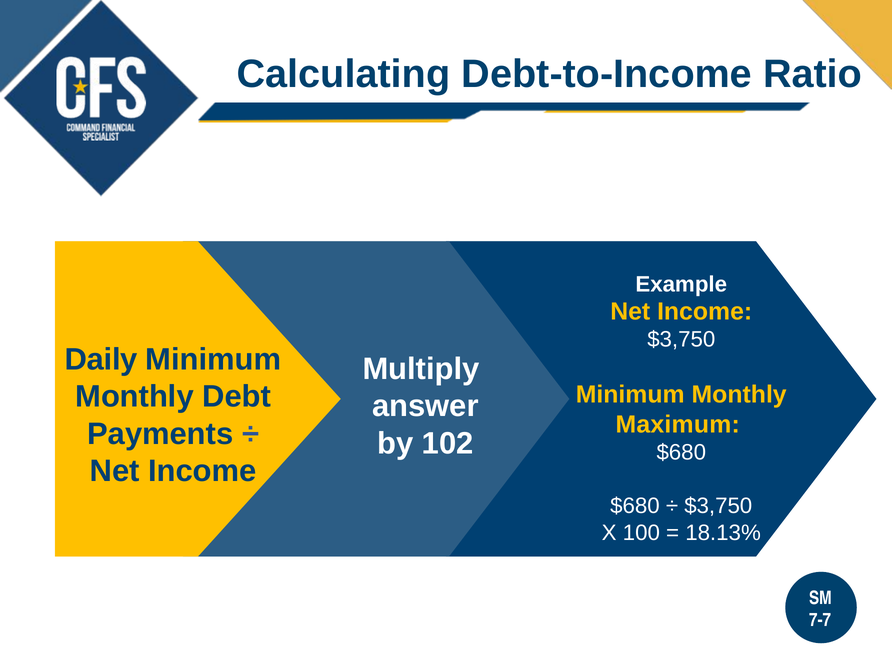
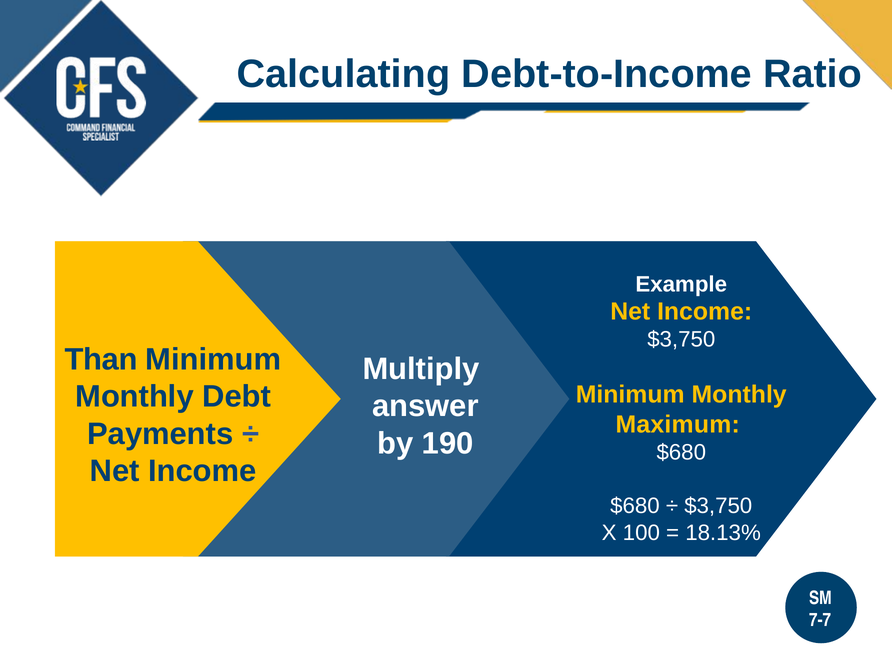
Daily: Daily -> Than
102: 102 -> 190
